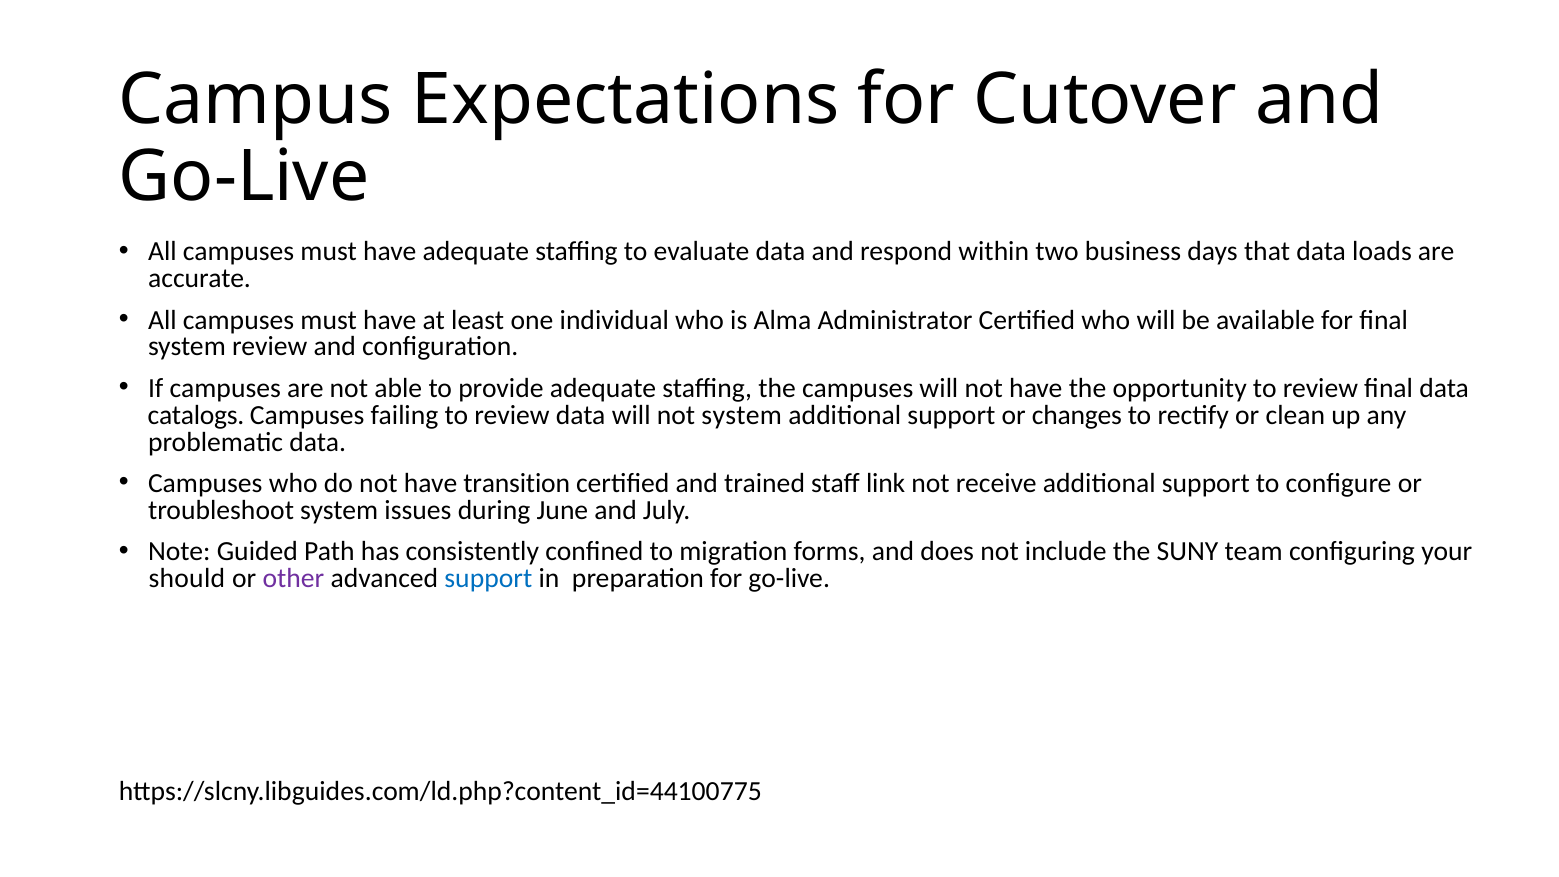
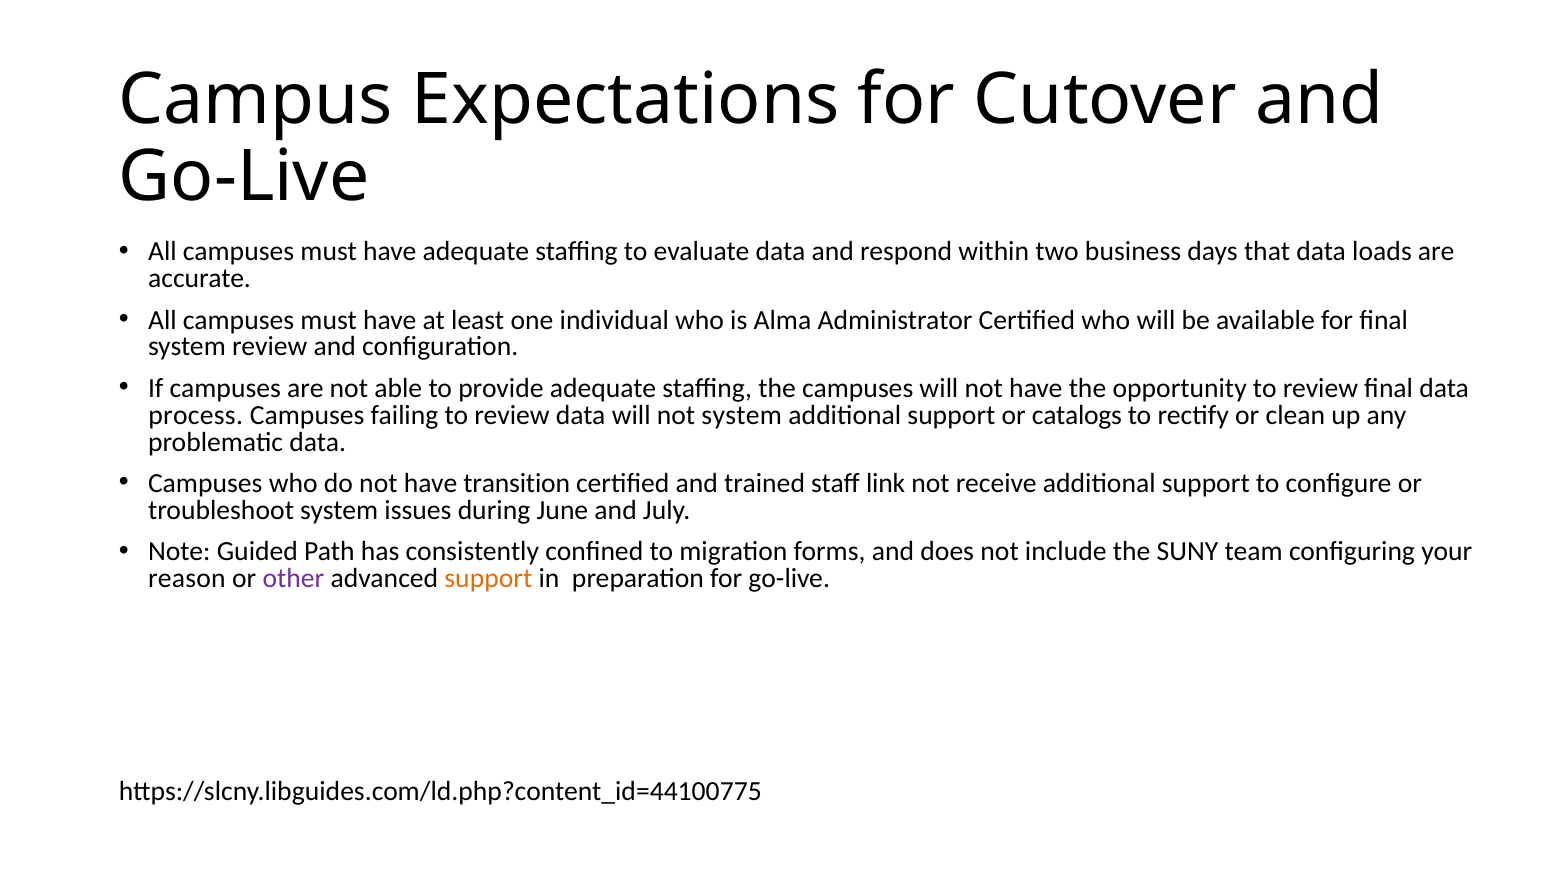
catalogs: catalogs -> process
changes: changes -> catalogs
should: should -> reason
support at (488, 578) colour: blue -> orange
